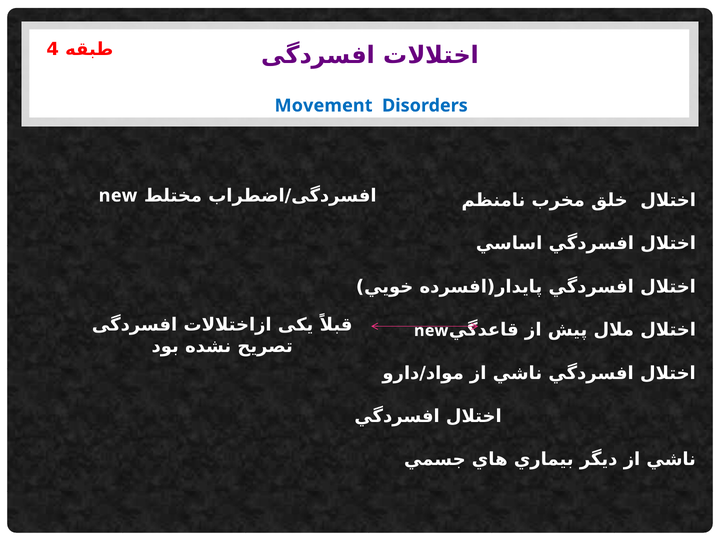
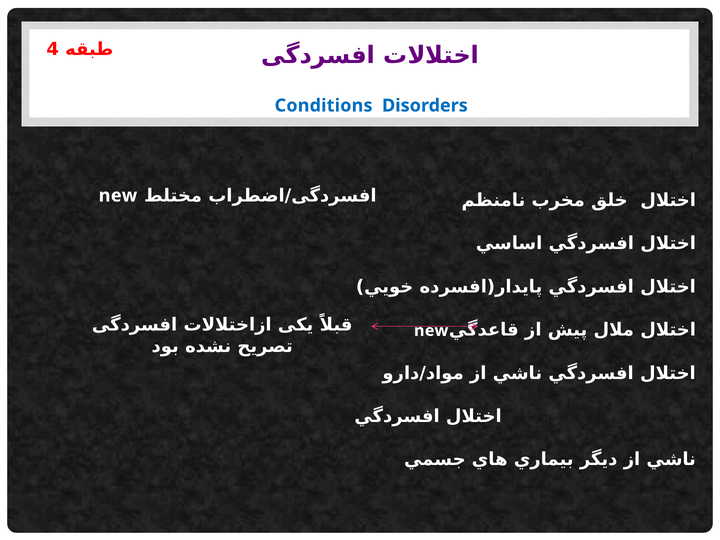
Movement: Movement -> Conditions
